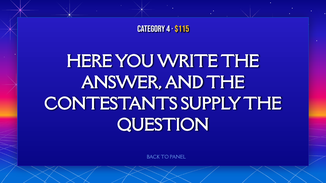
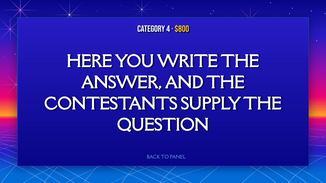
$115: $115 -> $800
